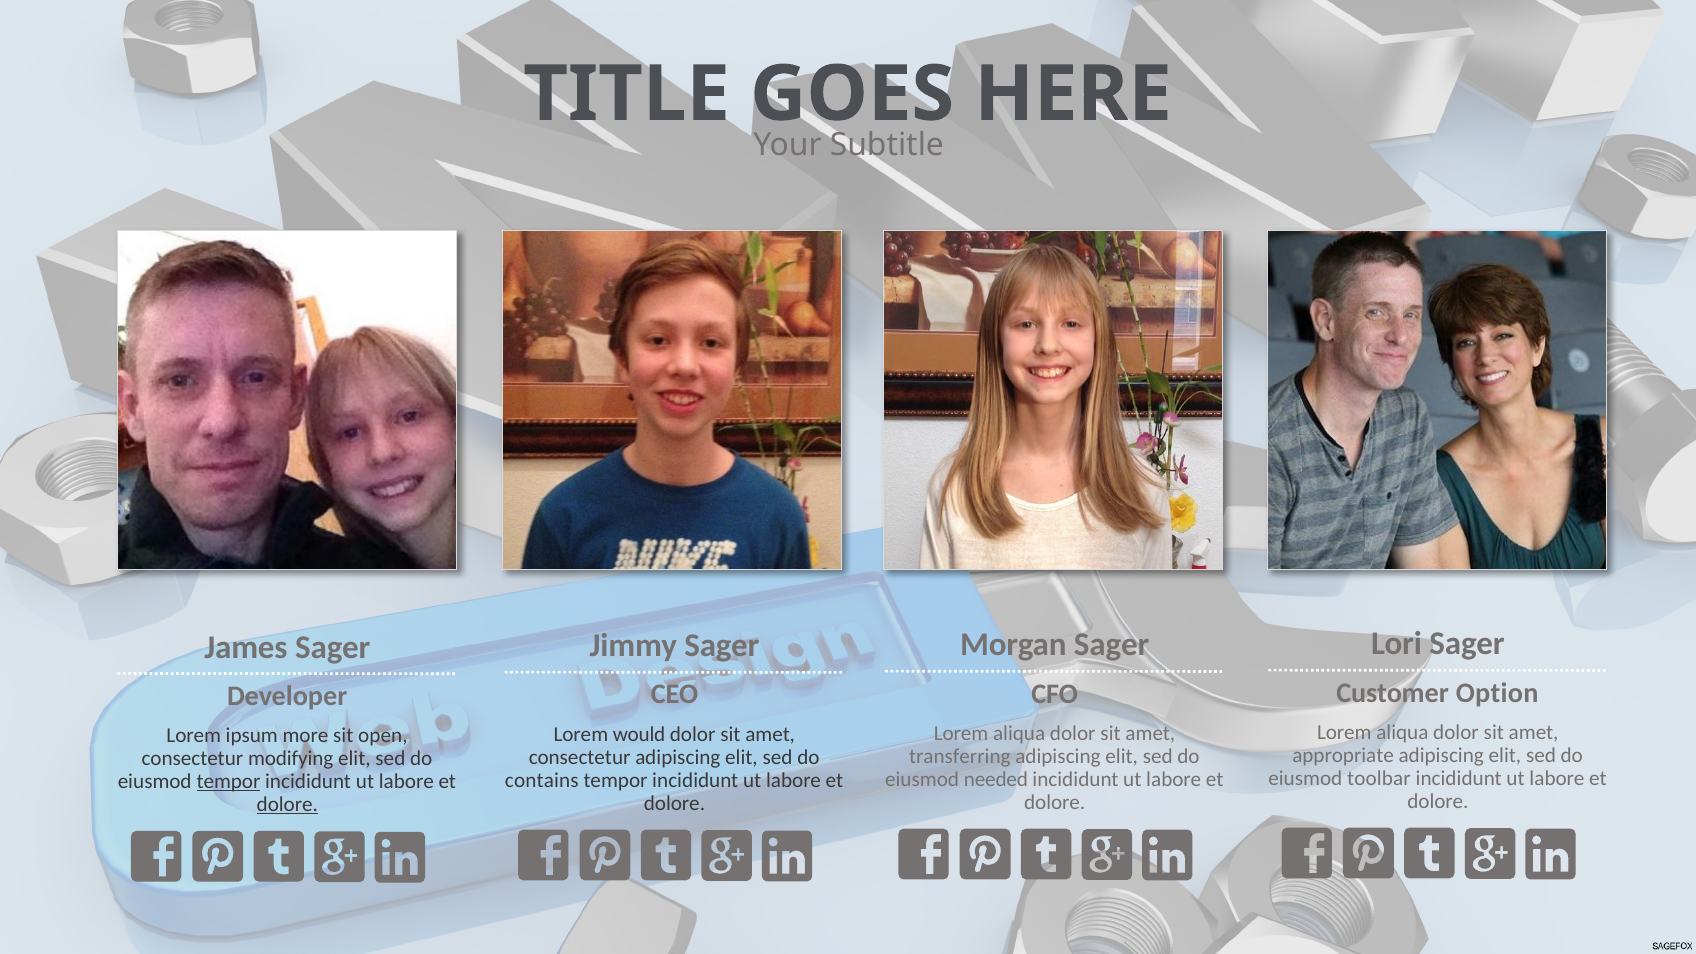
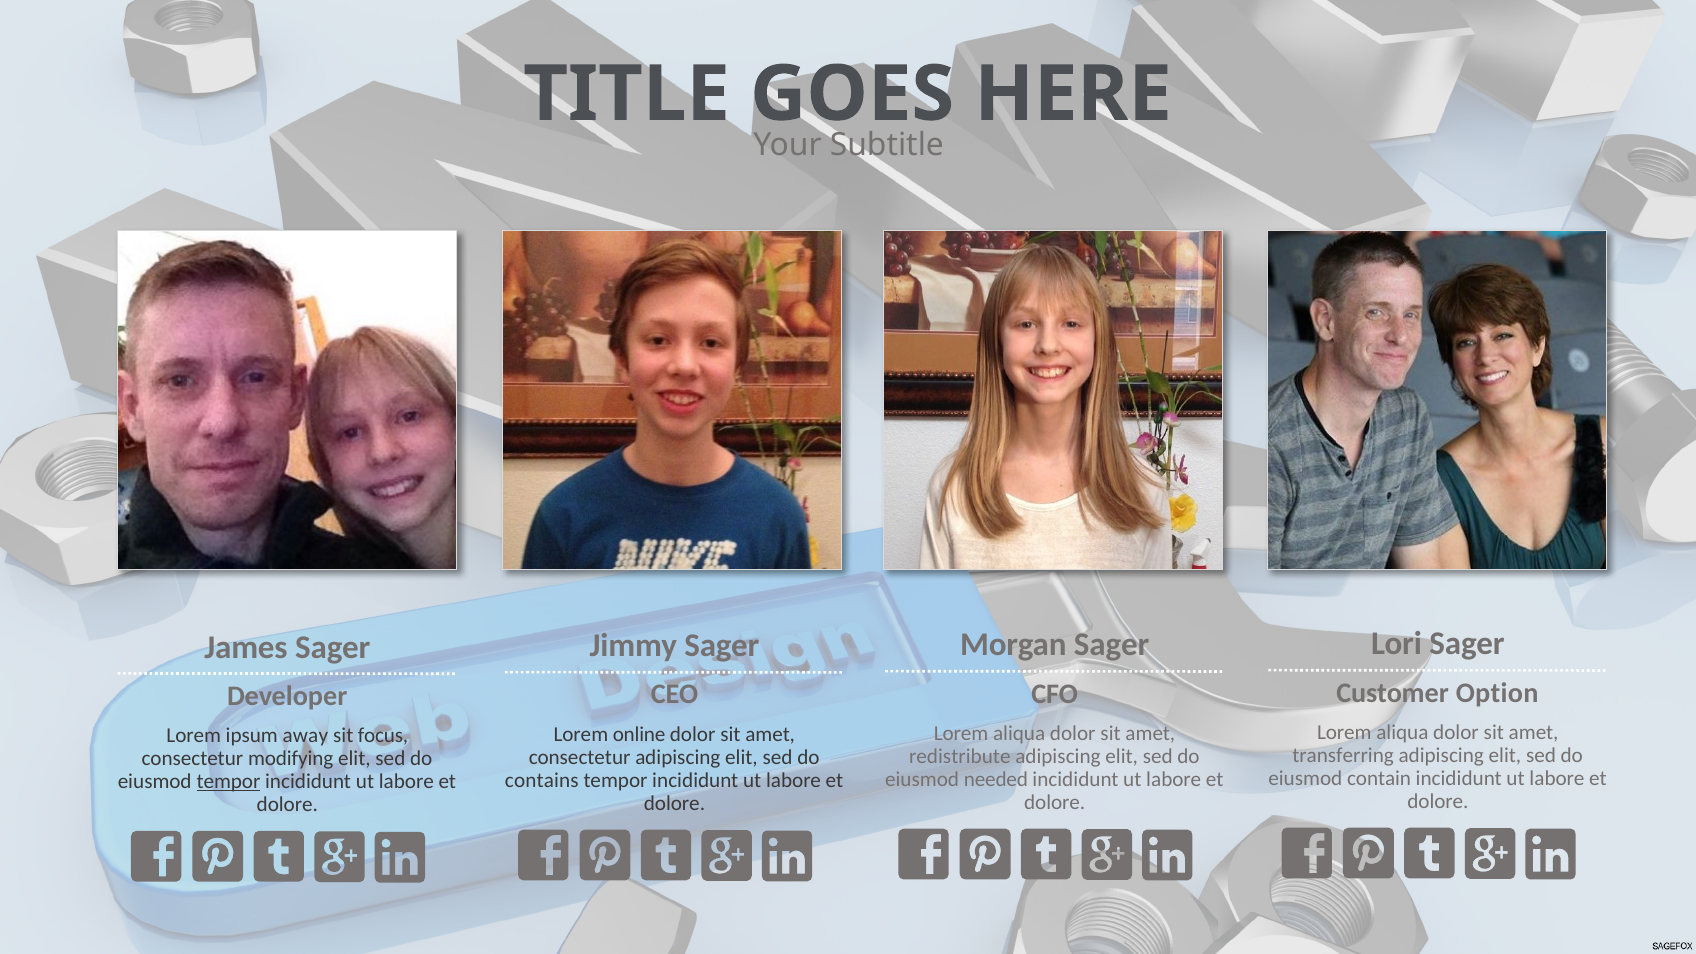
would: would -> online
more: more -> away
open: open -> focus
appropriate: appropriate -> transferring
transferring: transferring -> redistribute
toolbar: toolbar -> contain
dolore at (287, 804) underline: present -> none
